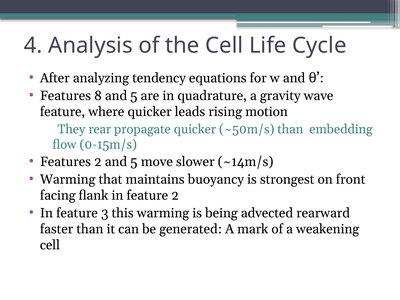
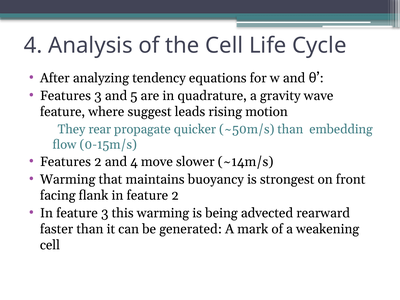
Features 8: 8 -> 3
where quicker: quicker -> suggest
2 and 5: 5 -> 4
